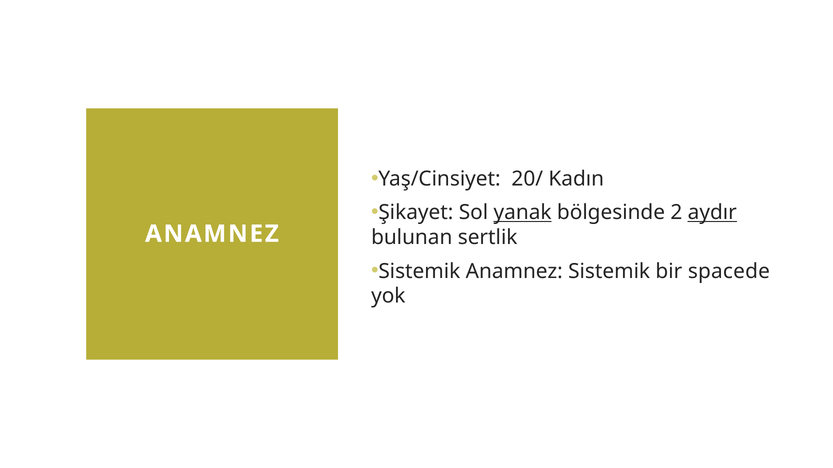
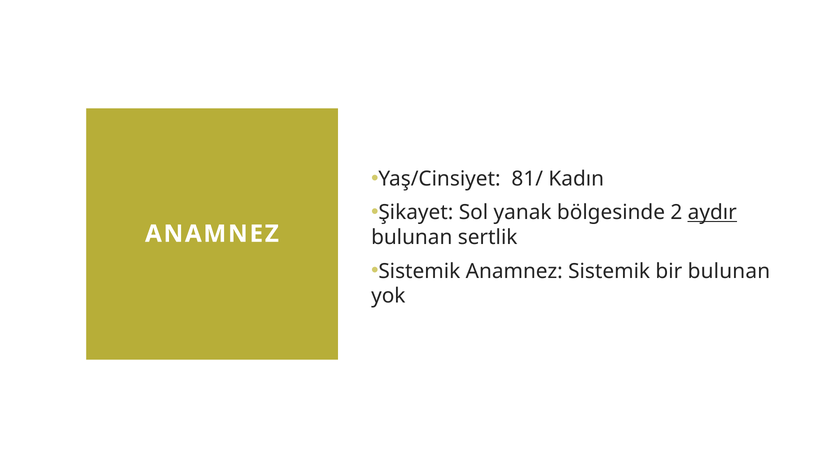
20/: 20/ -> 81/
yanak underline: present -> none
bir spacede: spacede -> bulunan
